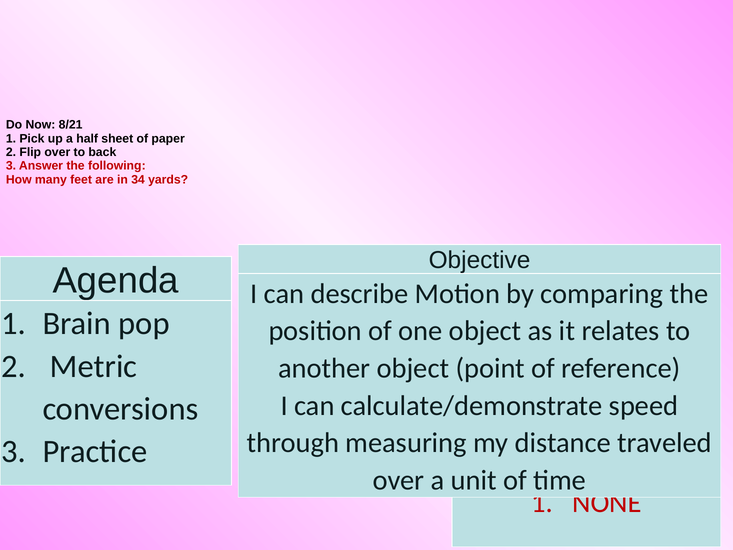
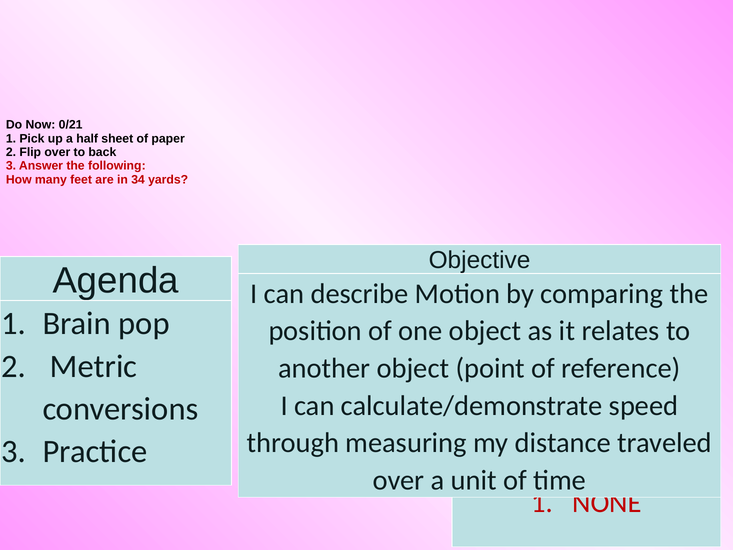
8/21: 8/21 -> 0/21
